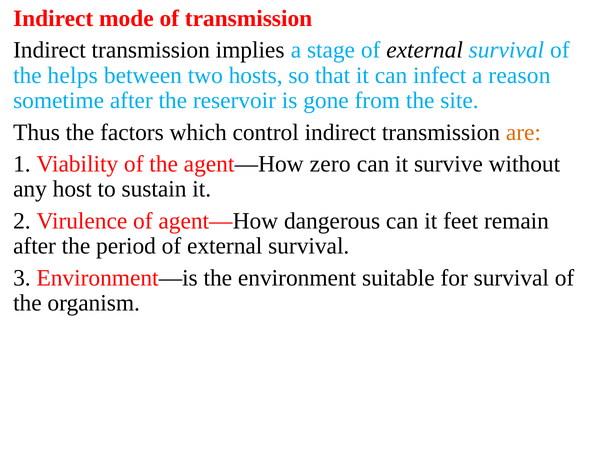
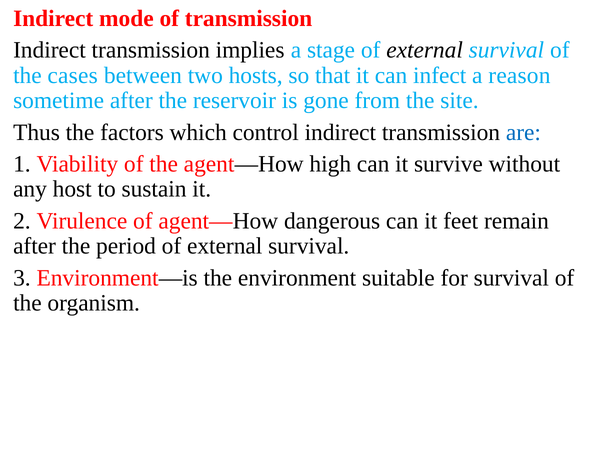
helps: helps -> cases
are colour: orange -> blue
zero: zero -> high
